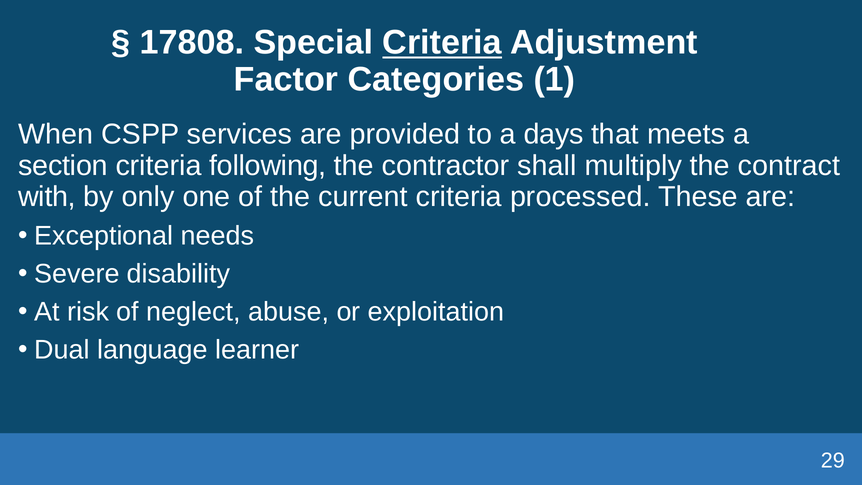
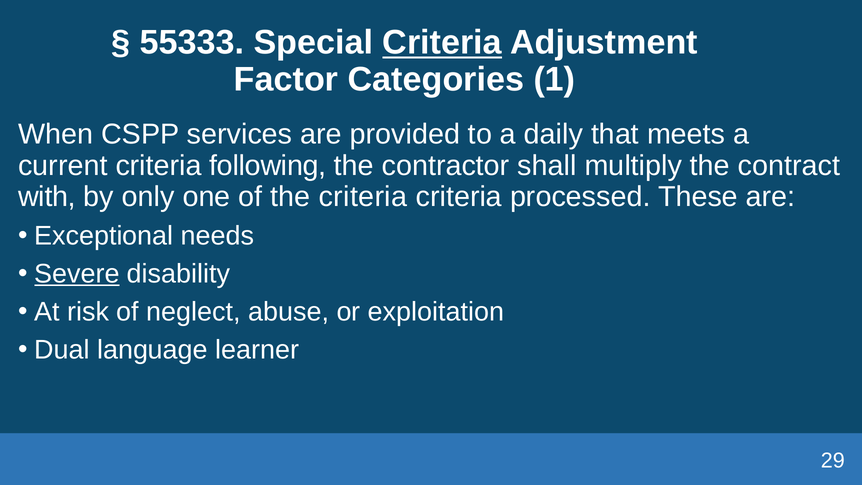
17808: 17808 -> 55333
days: days -> daily
section: section -> current
the current: current -> criteria
Severe underline: none -> present
